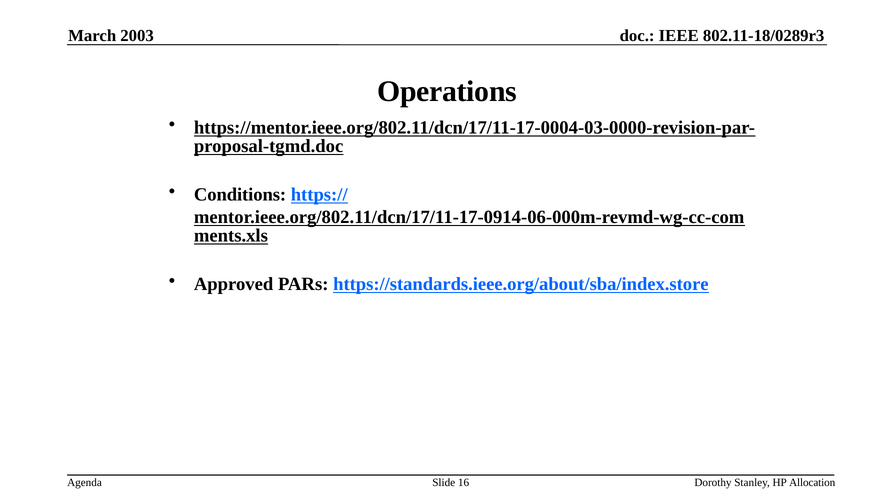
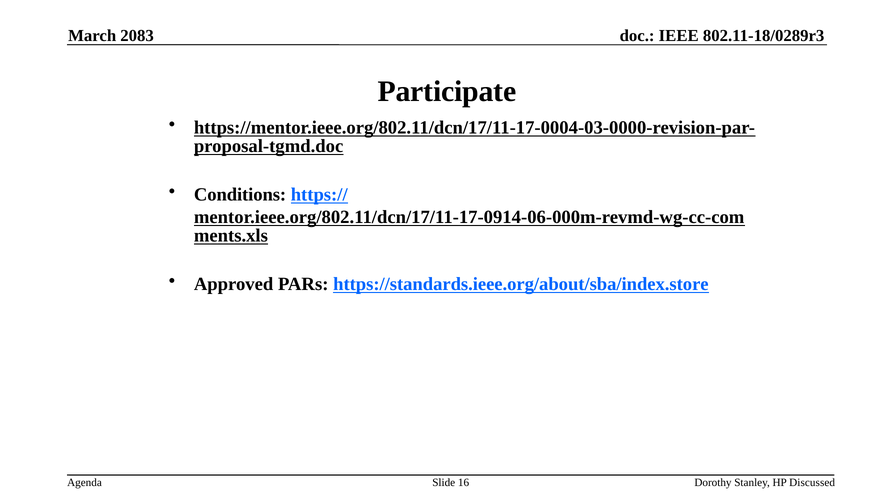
2003: 2003 -> 2083
Operations: Operations -> Participate
Allocation: Allocation -> Discussed
